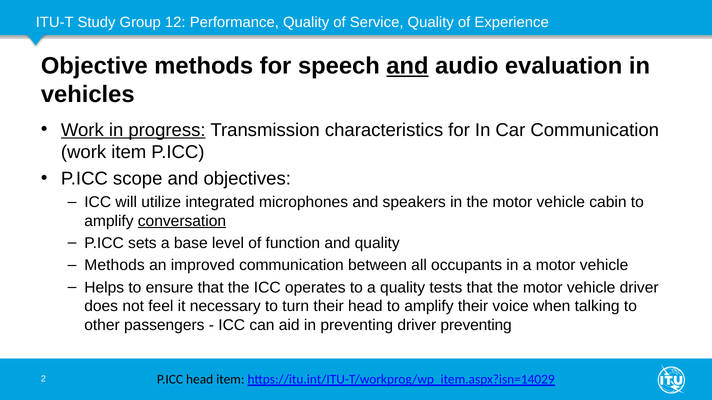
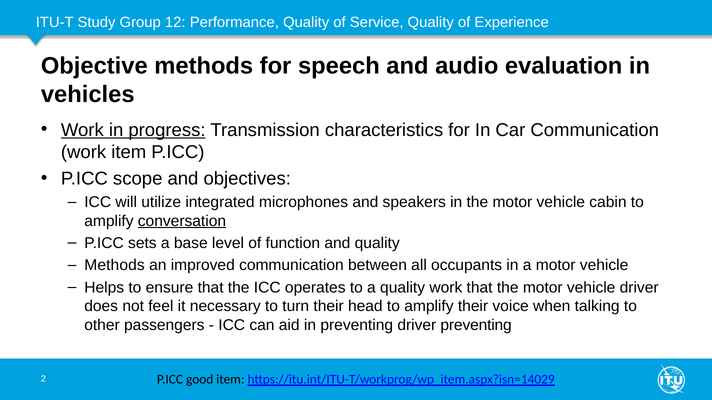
and at (407, 66) underline: present -> none
quality tests: tests -> work
P.ICC head: head -> good
